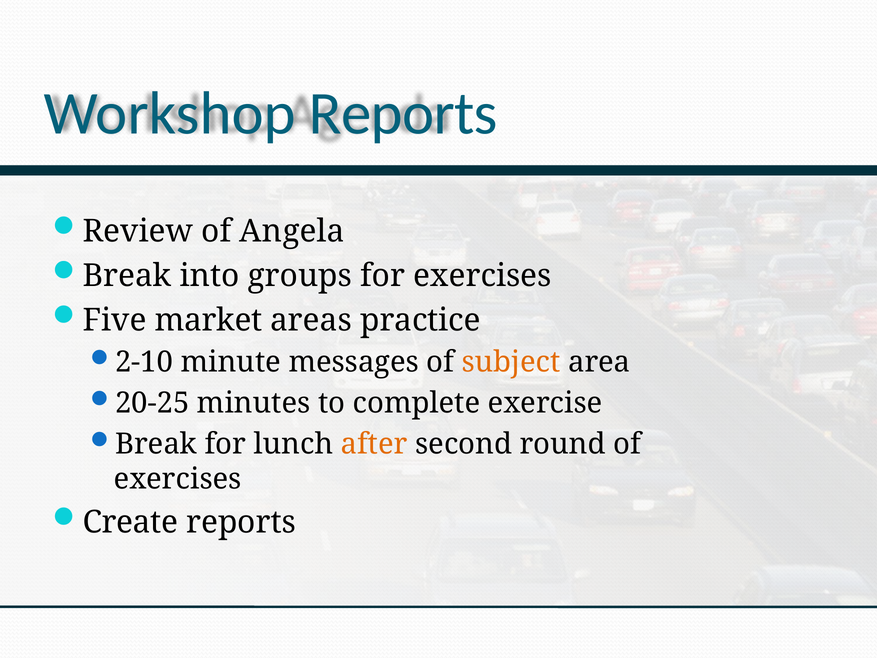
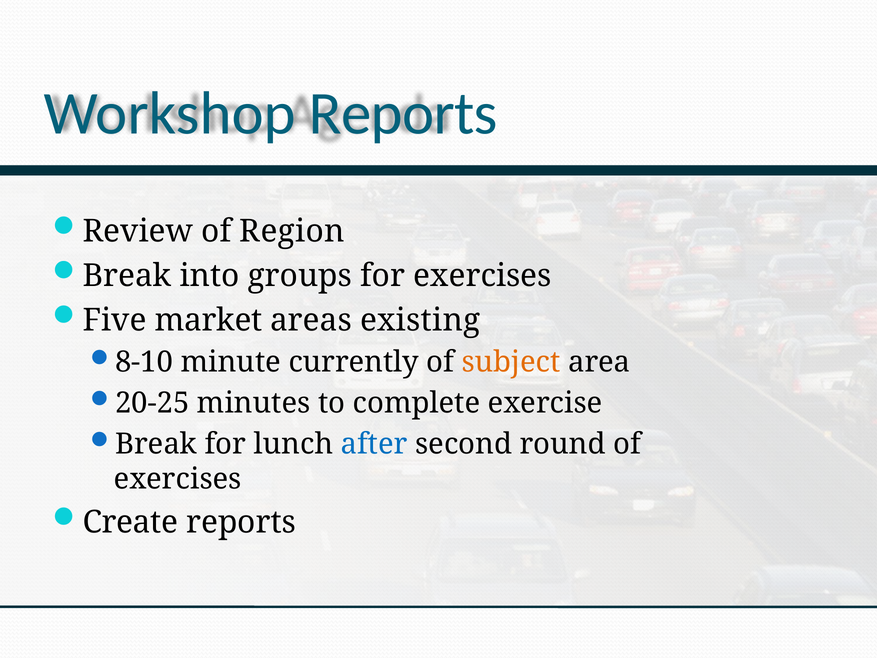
Angela: Angela -> Region
practice: practice -> existing
2-10: 2-10 -> 8-10
messages: messages -> currently
after colour: orange -> blue
